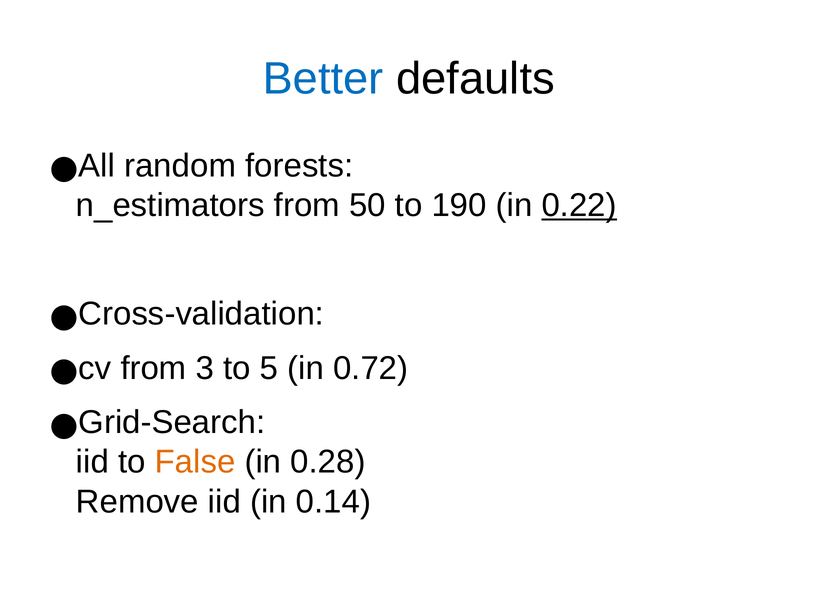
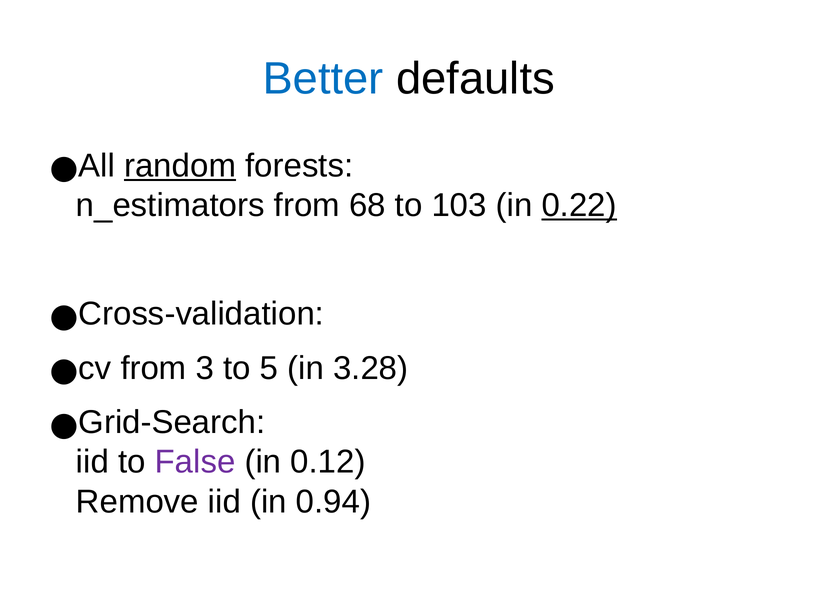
random underline: none -> present
50: 50 -> 68
190: 190 -> 103
0.72: 0.72 -> 3.28
False colour: orange -> purple
0.28: 0.28 -> 0.12
0.14: 0.14 -> 0.94
